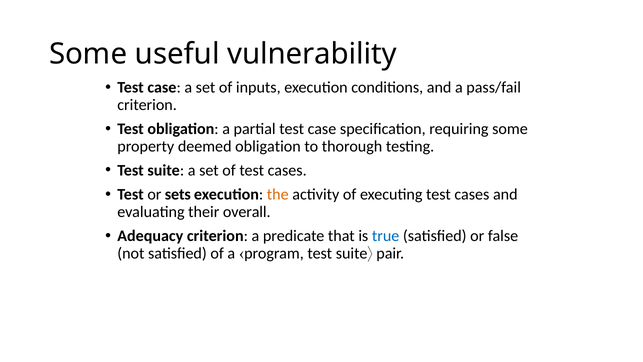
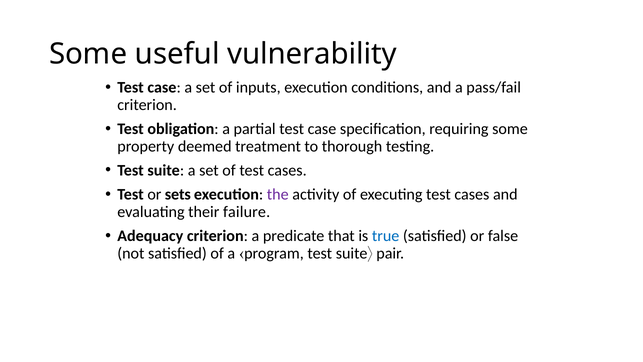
deemed obligation: obligation -> treatment
the colour: orange -> purple
overall: overall -> failure
